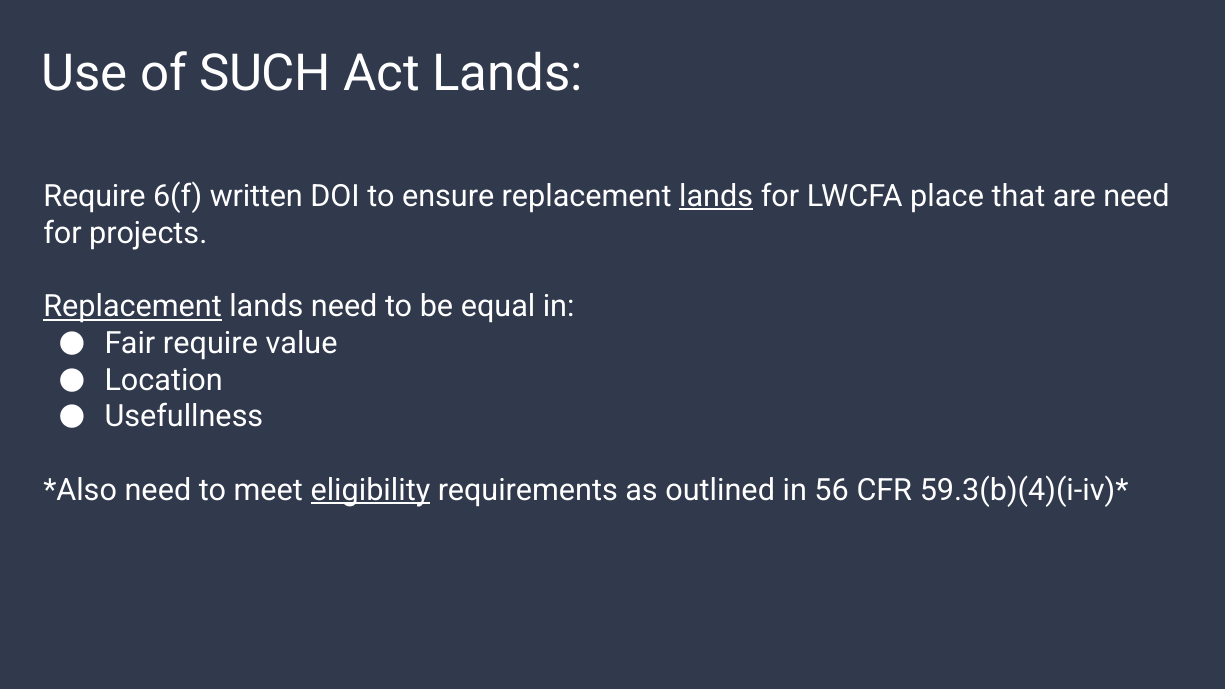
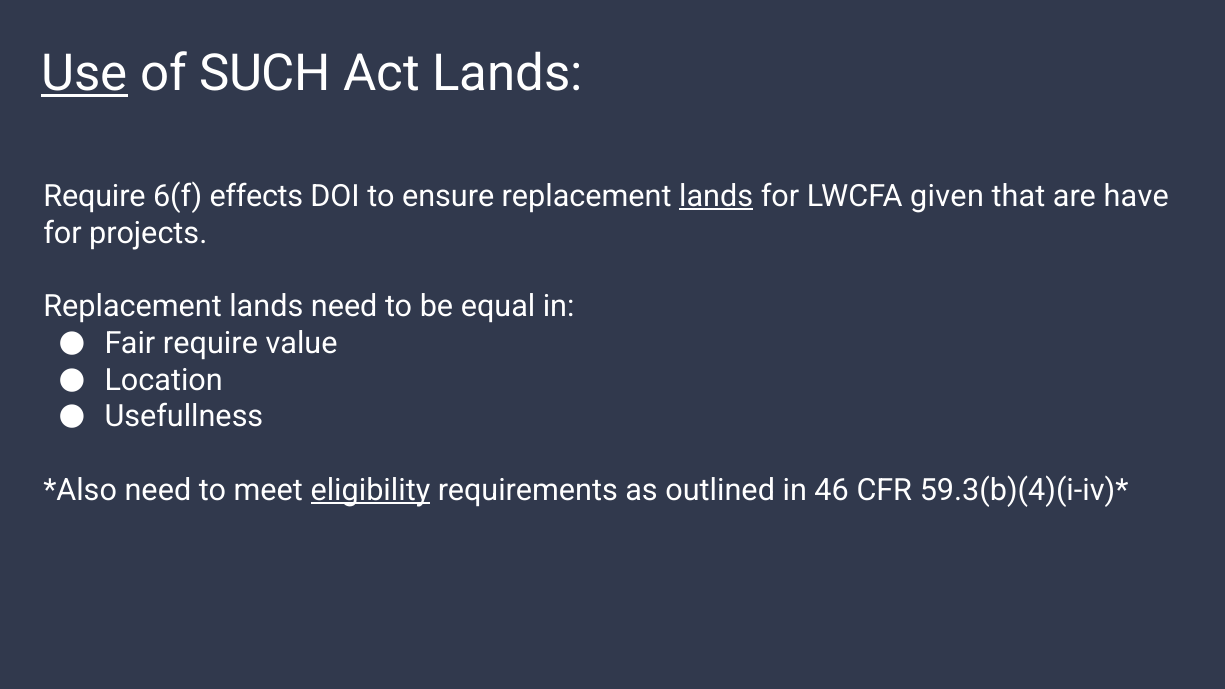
Use underline: none -> present
written: written -> effects
place: place -> given
are need: need -> have
Replacement at (133, 306) underline: present -> none
56: 56 -> 46
